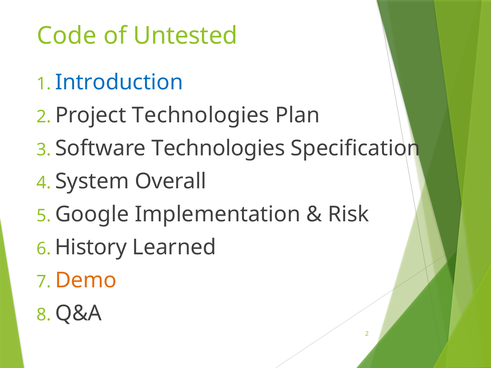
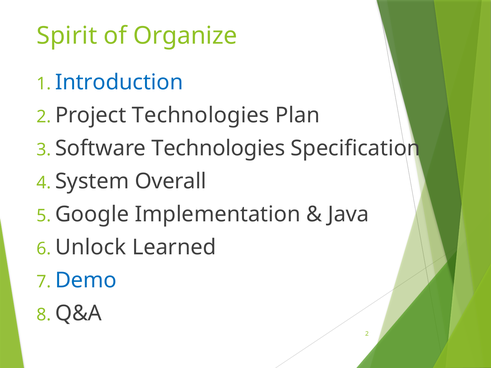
Code: Code -> Spirit
Untested: Untested -> Organize
Risk: Risk -> Java
History: History -> Unlock
Demo colour: orange -> blue
